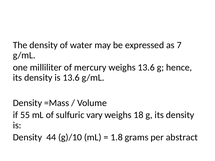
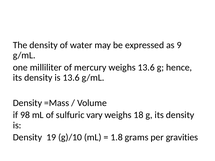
7: 7 -> 9
55: 55 -> 98
44: 44 -> 19
abstract: abstract -> gravities
